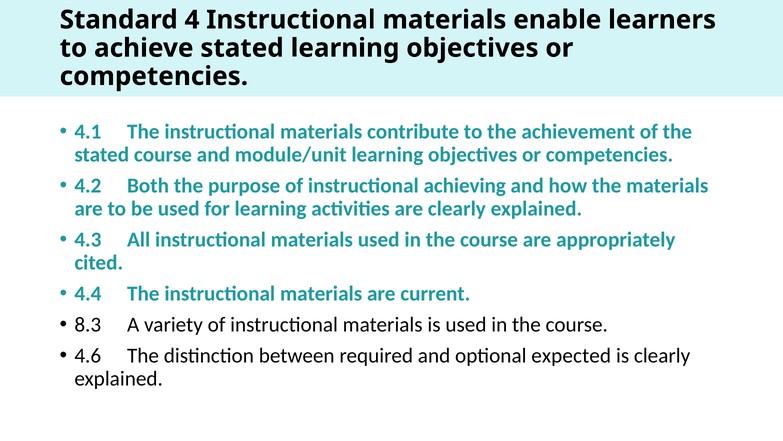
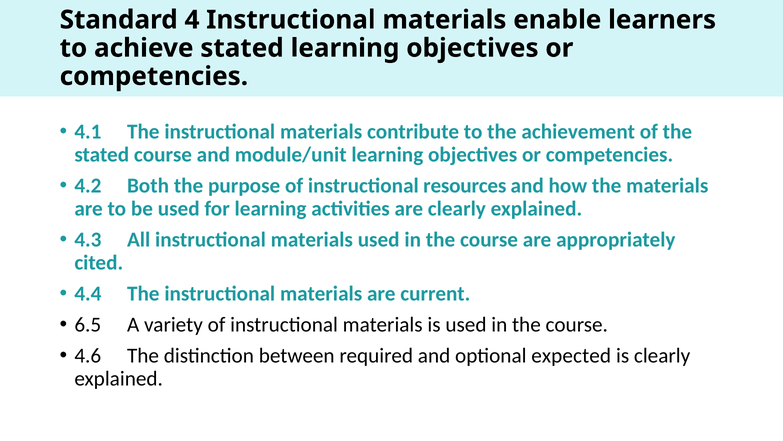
achieving: achieving -> resources
8.3: 8.3 -> 6.5
